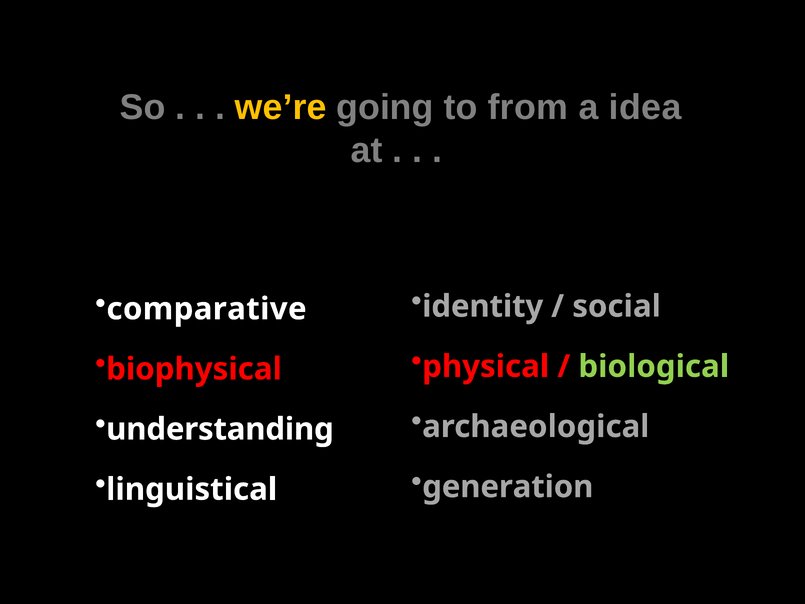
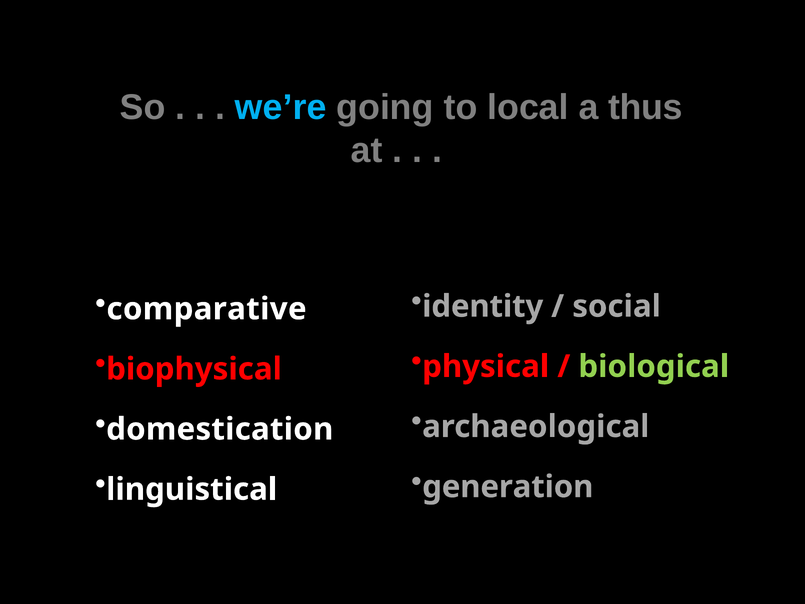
we’re colour: yellow -> light blue
from: from -> local
idea: idea -> thus
understanding: understanding -> domestication
